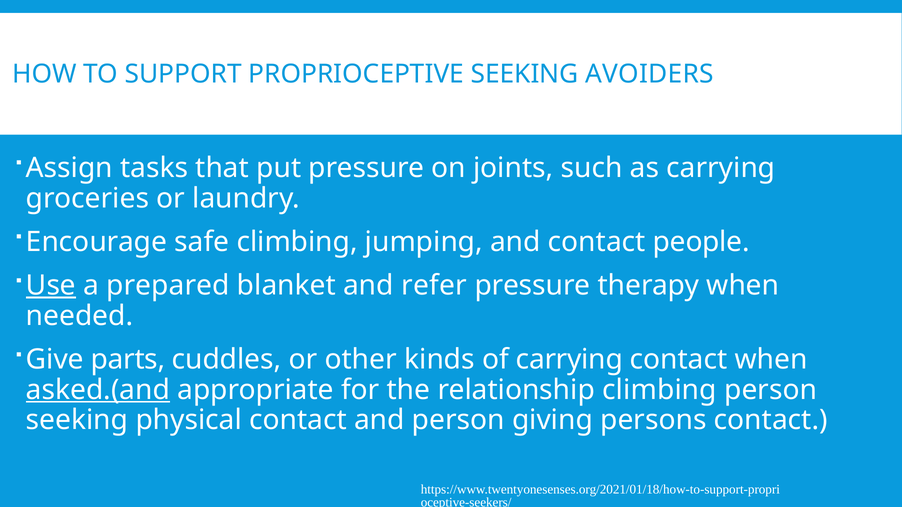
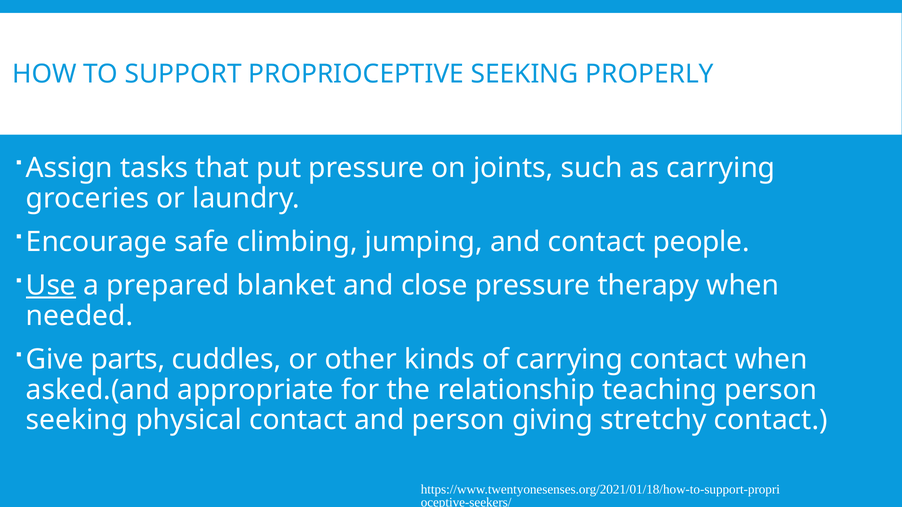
AVOIDERS: AVOIDERS -> PROPERLY
refer: refer -> close
asked.(and underline: present -> none
relationship climbing: climbing -> teaching
persons: persons -> stretchy
